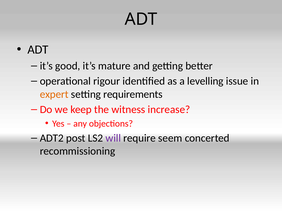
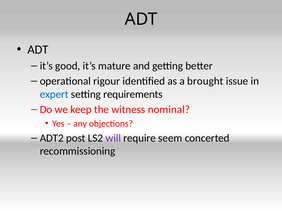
levelling: levelling -> brought
expert colour: orange -> blue
increase: increase -> nominal
